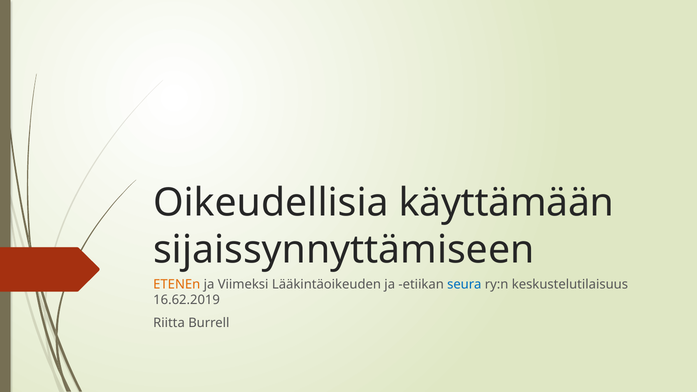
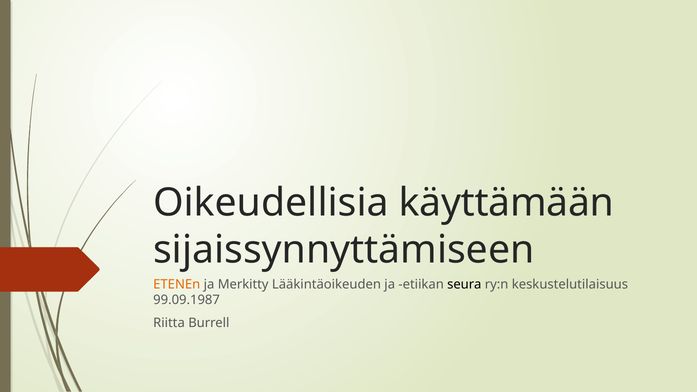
Viimeksi: Viimeksi -> Merkitty
seura colour: blue -> black
16.62.2019: 16.62.2019 -> 99.09.1987
